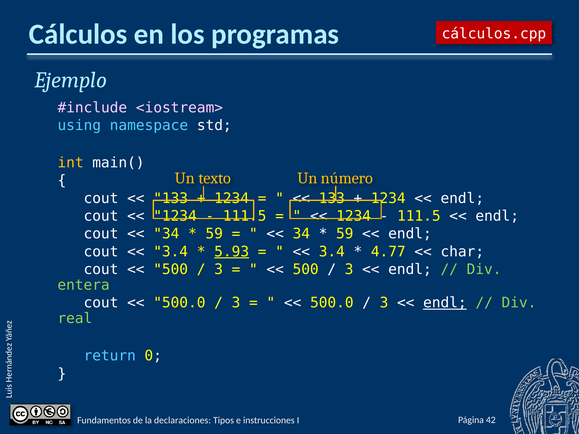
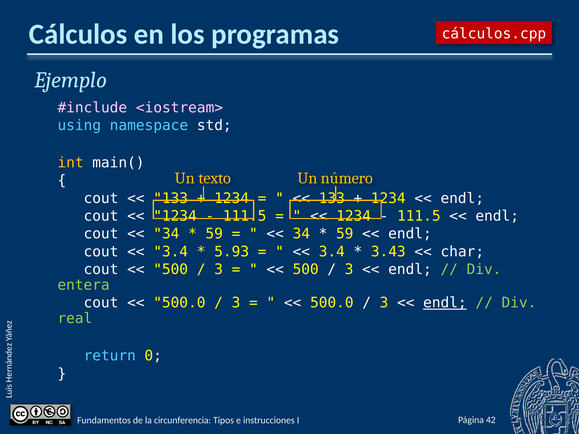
5.93 underline: present -> none
4.77: 4.77 -> 3.43
declaraciones: declaraciones -> circunferencia
